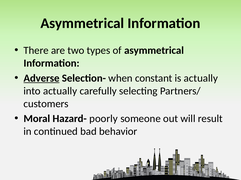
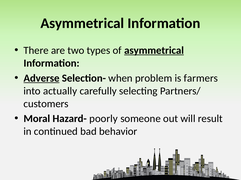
asymmetrical at (154, 51) underline: none -> present
constant: constant -> problem
is actually: actually -> farmers
